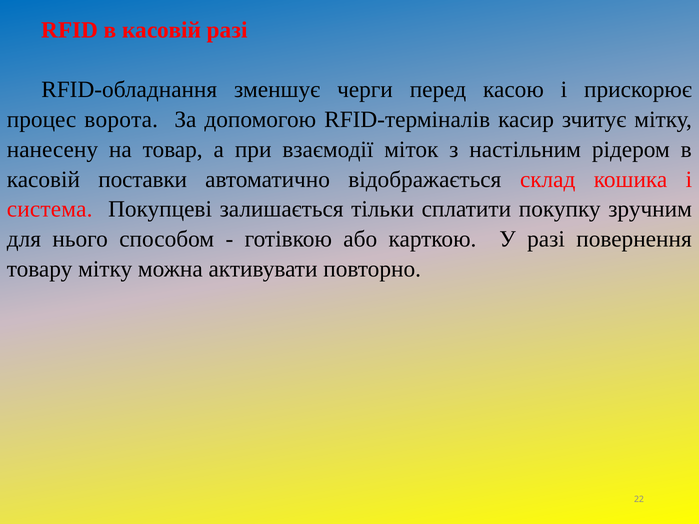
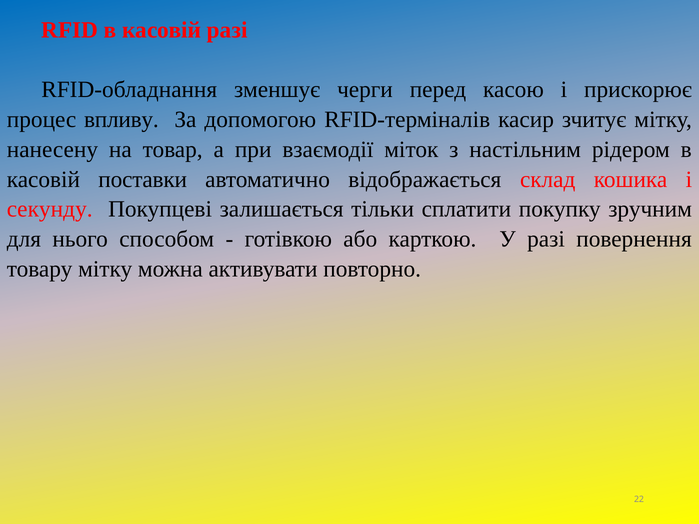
ворота: ворота -> впливу
система: система -> секунду
